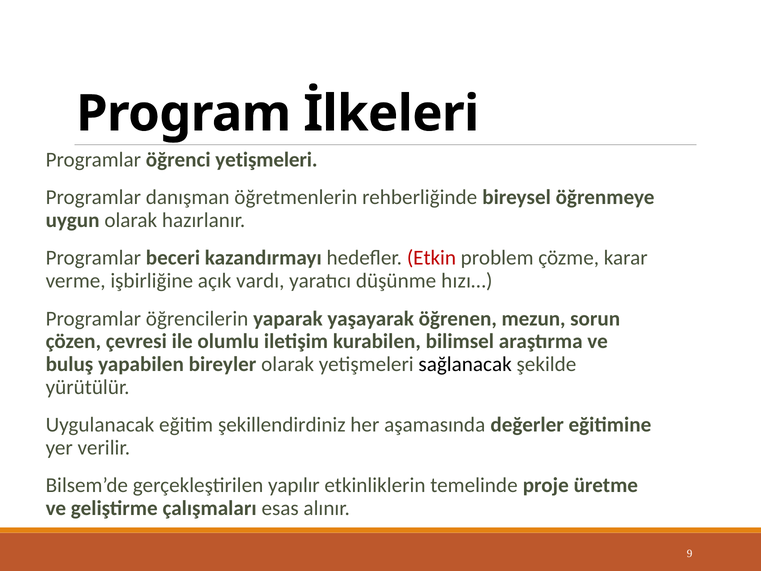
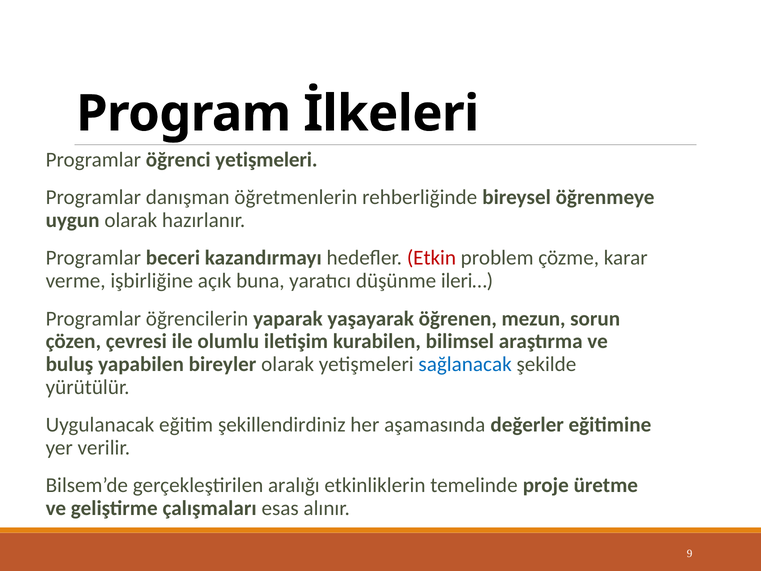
vardı: vardı -> buna
hızı…: hızı… -> ileri…
sağlanacak colour: black -> blue
yapılır: yapılır -> aralığı
